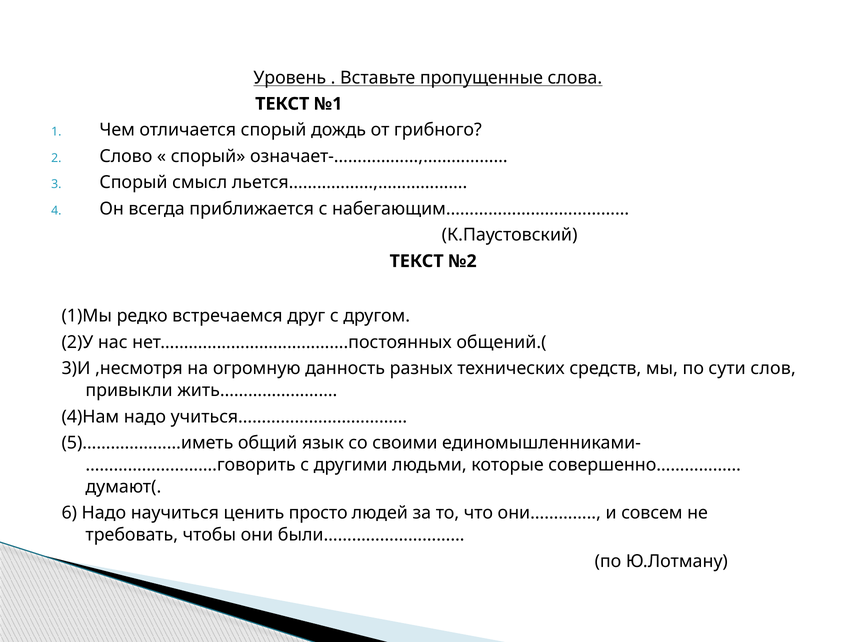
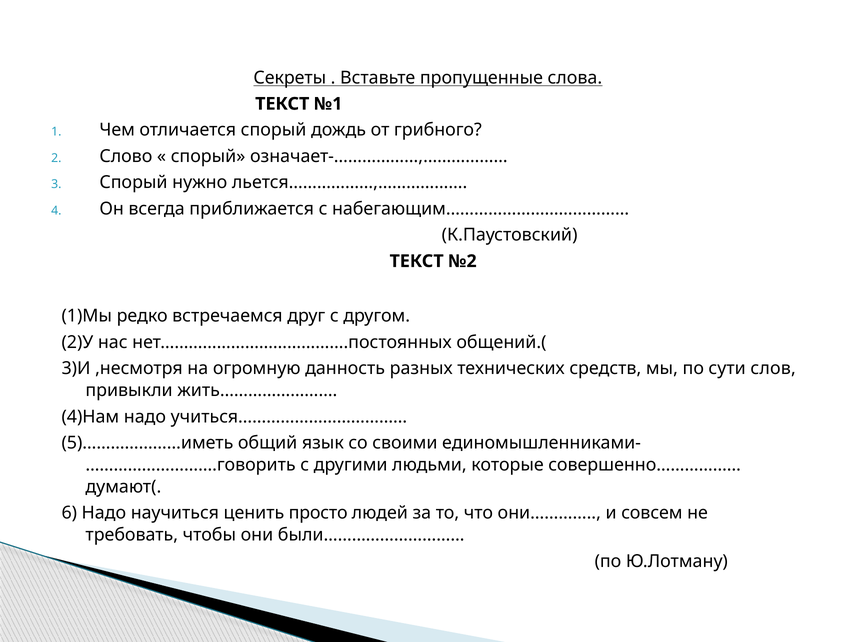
Уровень: Уровень -> Секреты
смысл: смысл -> нужно
